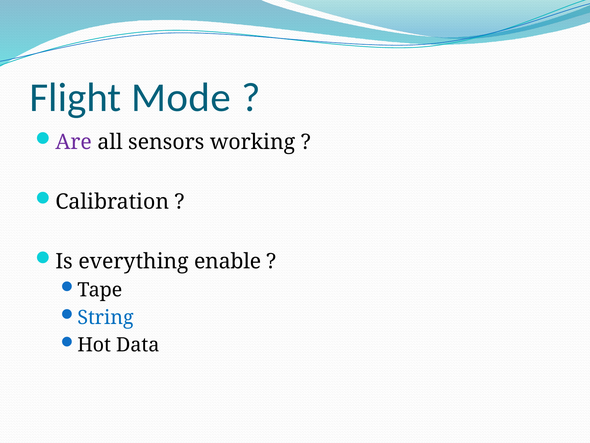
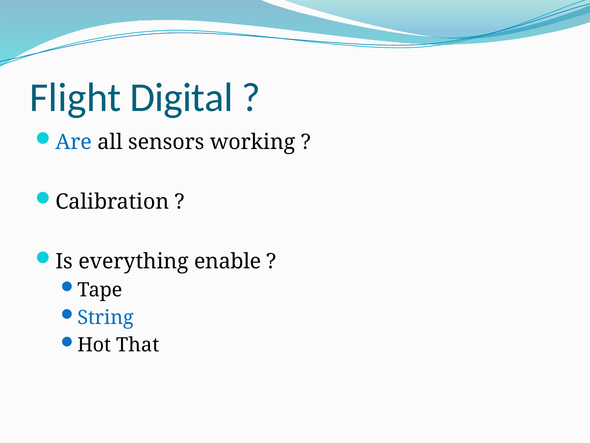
Mode: Mode -> Digital
Are colour: purple -> blue
Data: Data -> That
